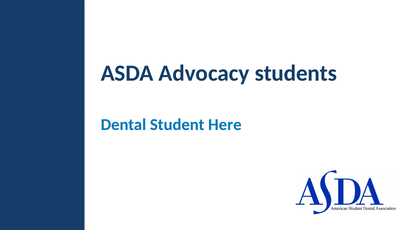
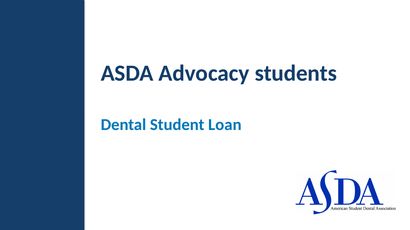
Here: Here -> Loan
